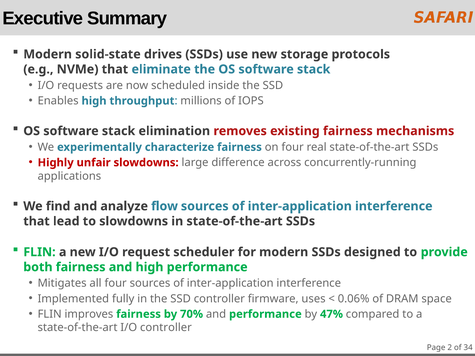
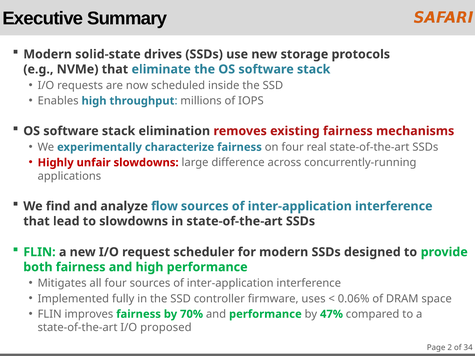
I/O controller: controller -> proposed
